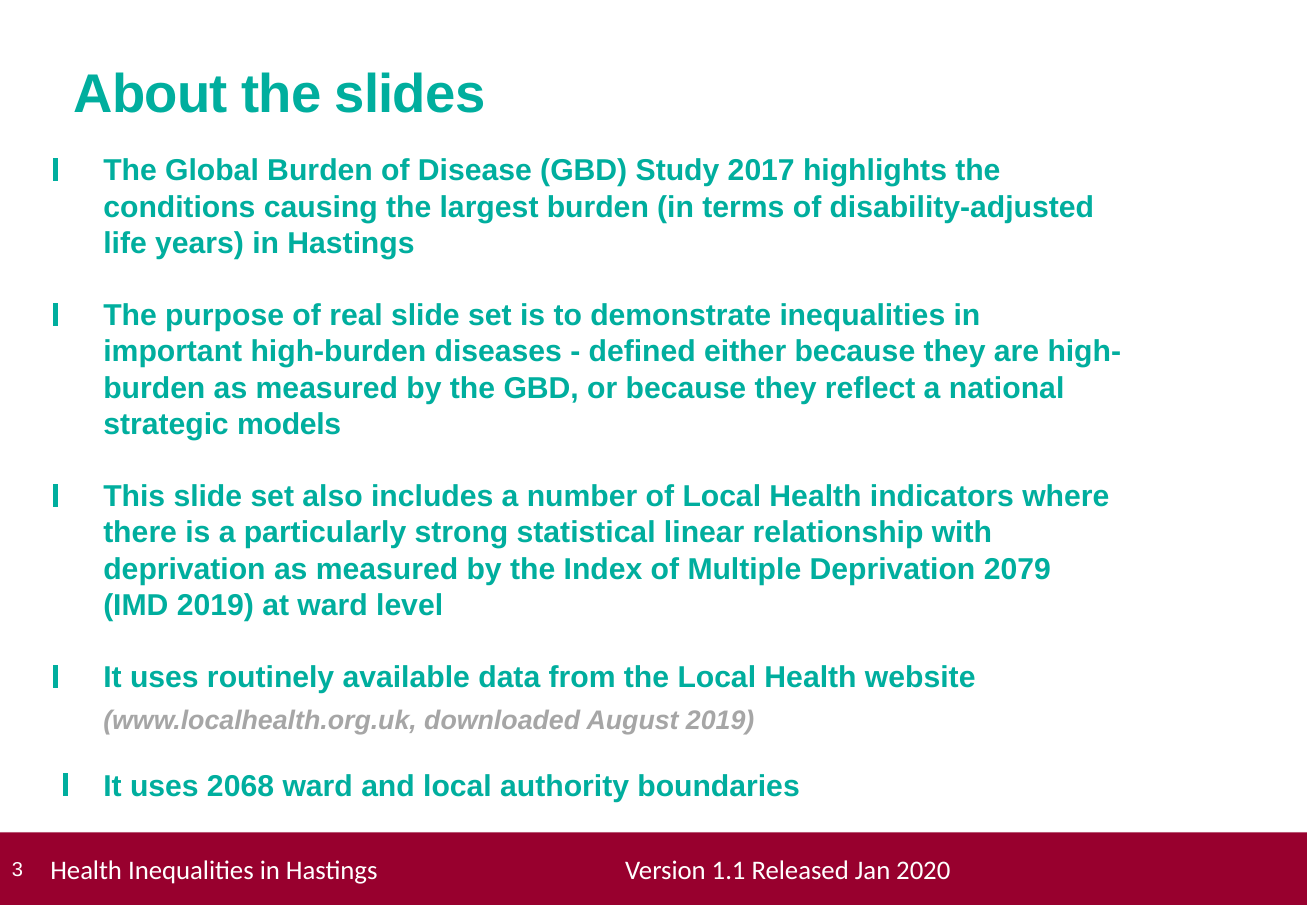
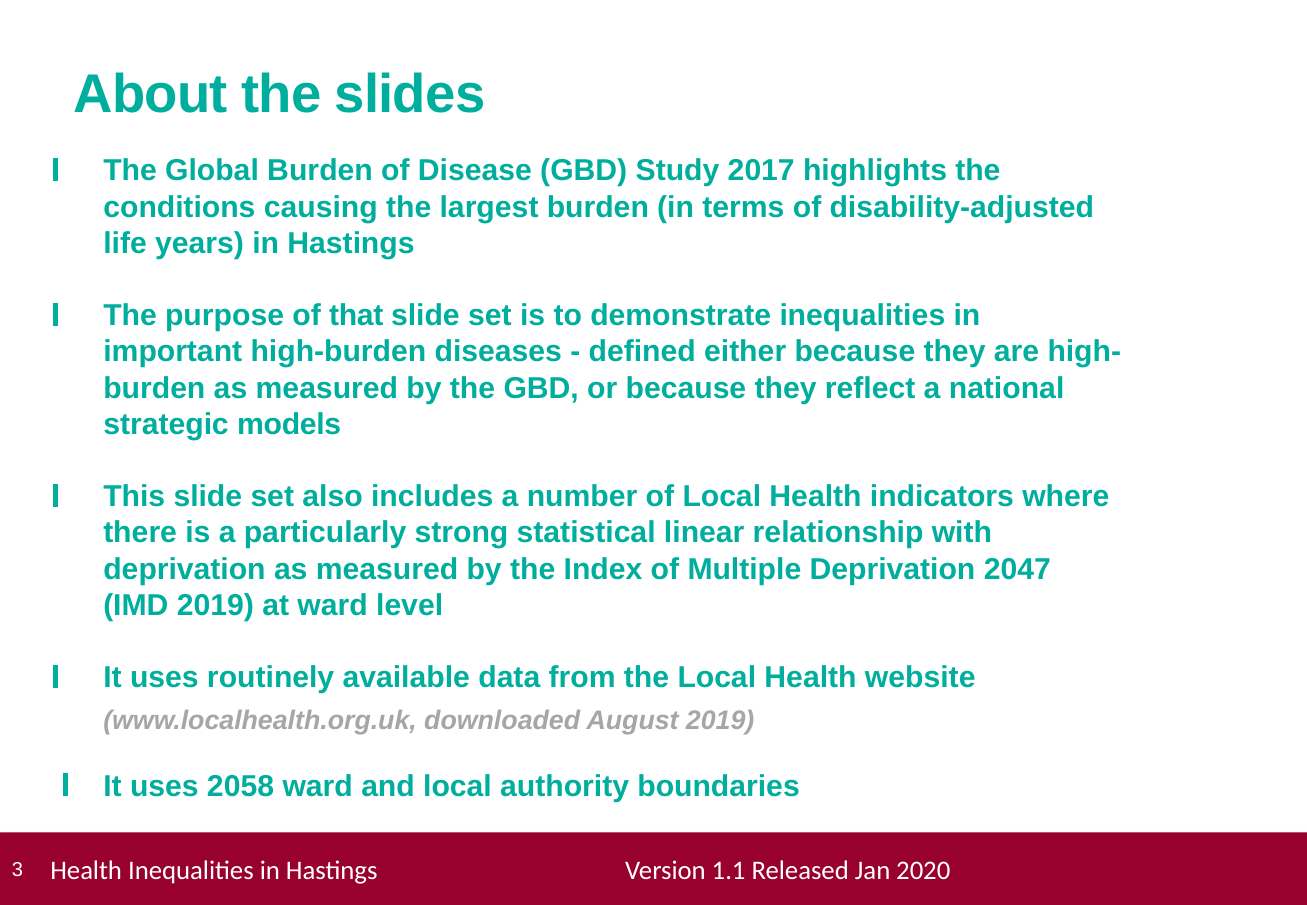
real: real -> that
2079: 2079 -> 2047
2068: 2068 -> 2058
